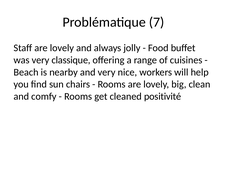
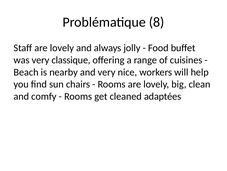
7: 7 -> 8
positivité: positivité -> adaptées
